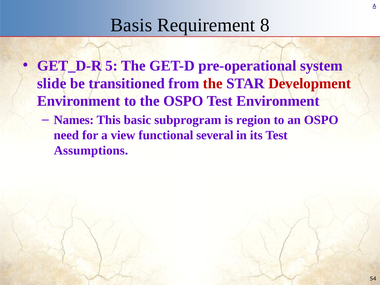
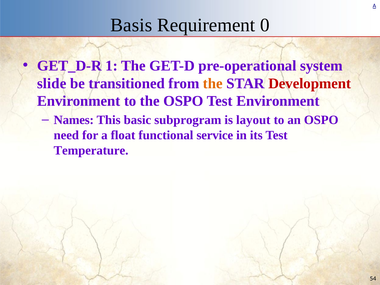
8: 8 -> 0
5: 5 -> 1
the at (213, 83) colour: red -> orange
region: region -> layout
view: view -> float
several: several -> service
Assumptions: Assumptions -> Temperature
